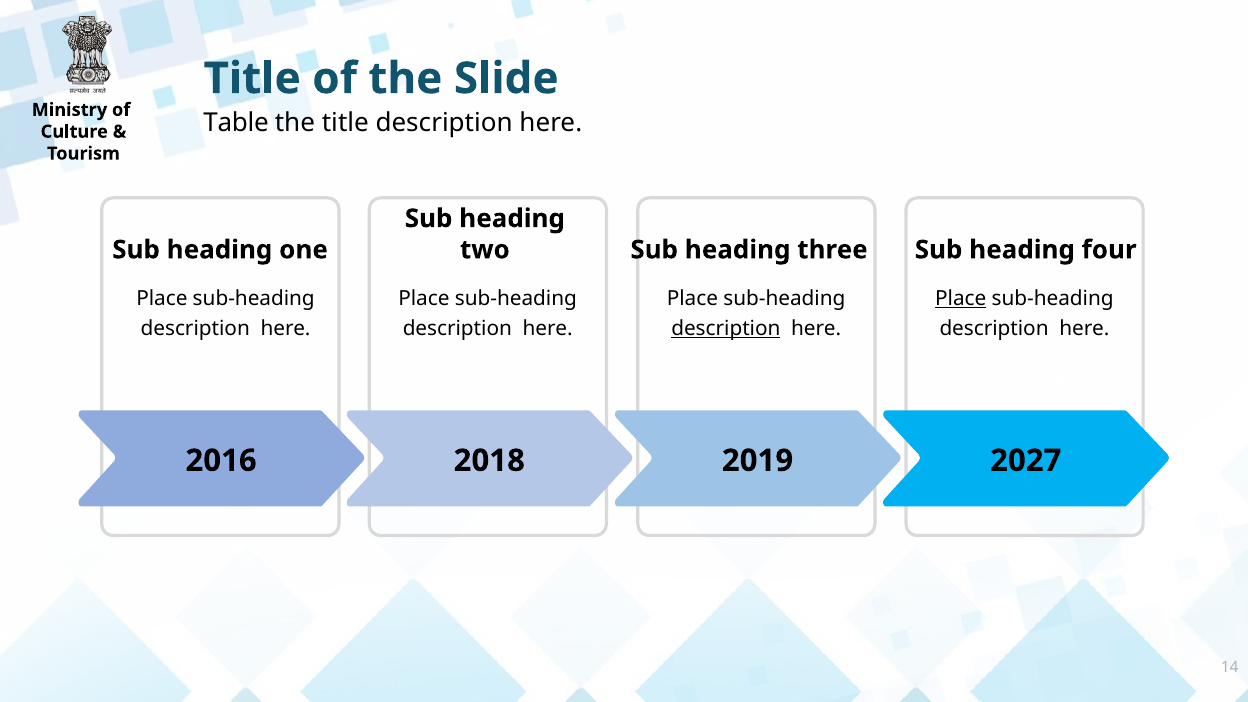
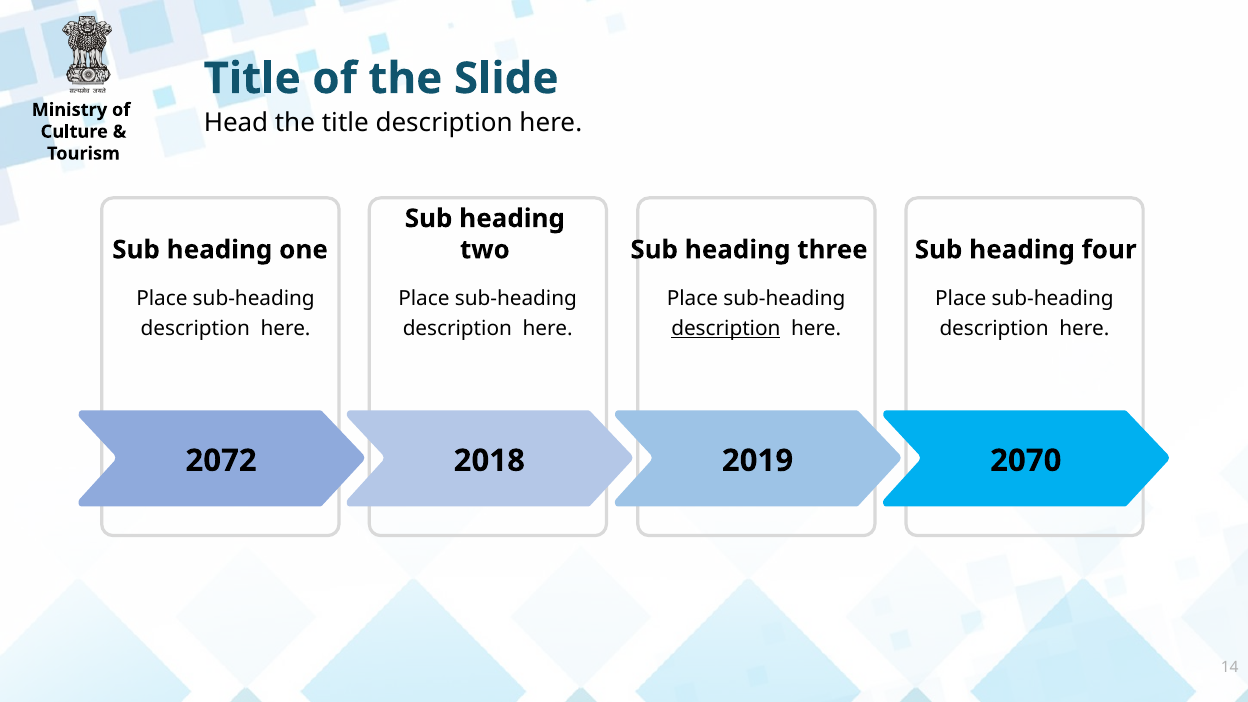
Table: Table -> Head
Place at (961, 298) underline: present -> none
2016: 2016 -> 2072
2027: 2027 -> 2070
